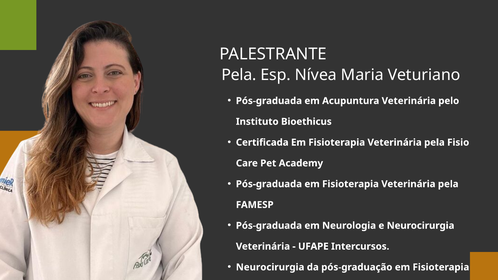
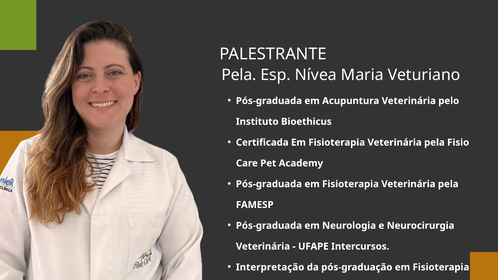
Neurocirurgia at (270, 267): Neurocirurgia -> Interpretação
